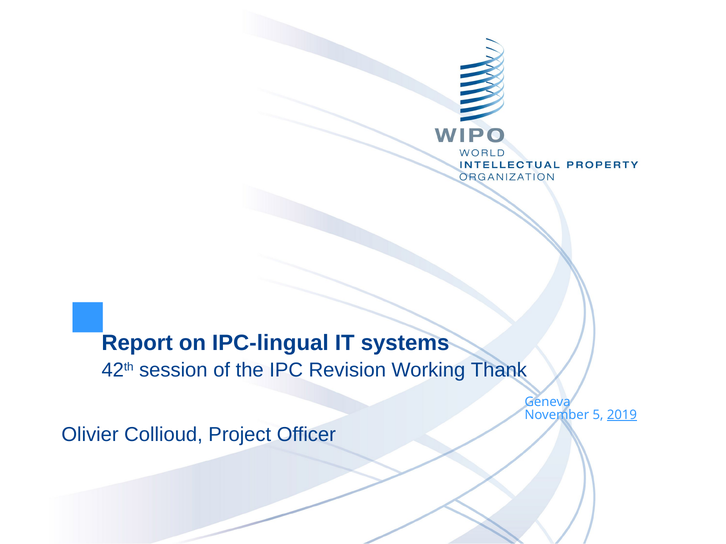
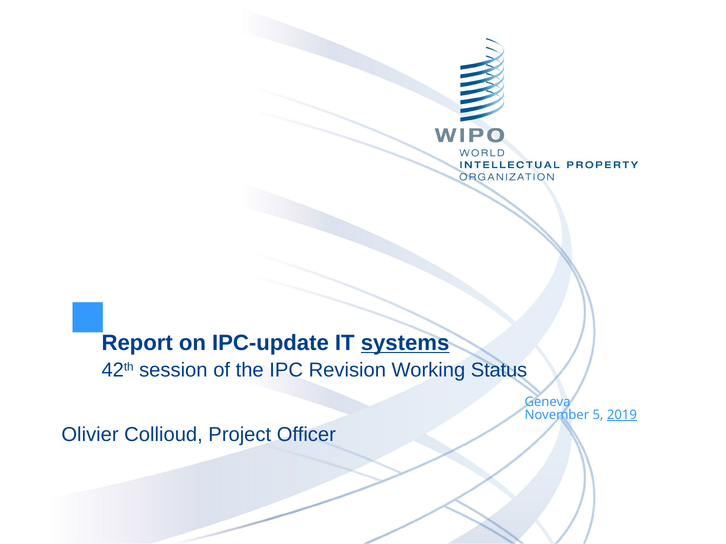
IPC-lingual: IPC-lingual -> IPC-update
systems underline: none -> present
Thank: Thank -> Status
